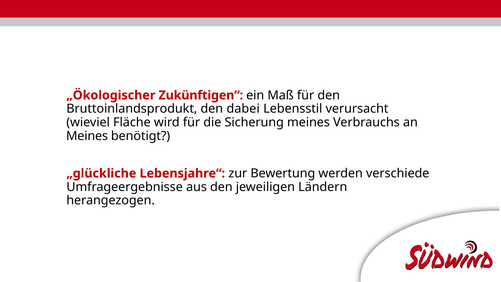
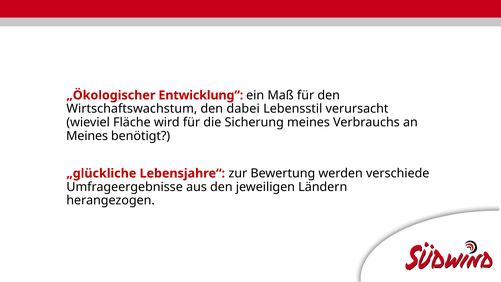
Zukünftigen“: Zukünftigen“ -> Entwicklung“
Bruttoinlandsprodukt: Bruttoinlandsprodukt -> Wirtschaftswachstum
